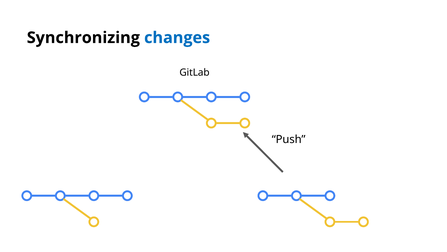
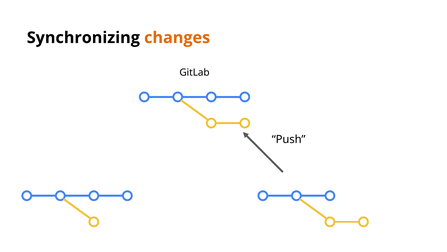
changes colour: blue -> orange
